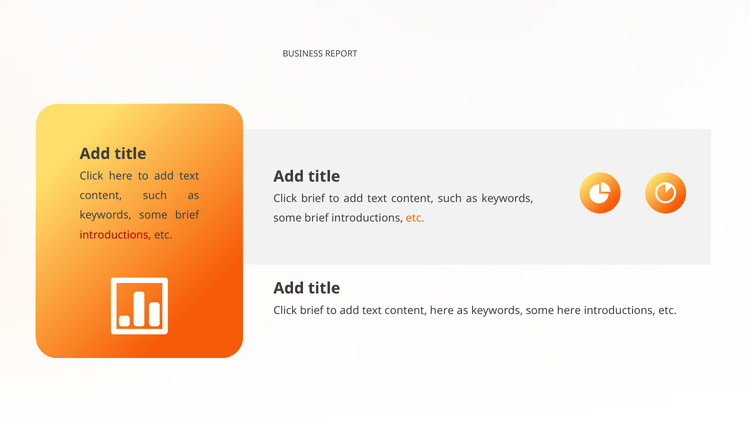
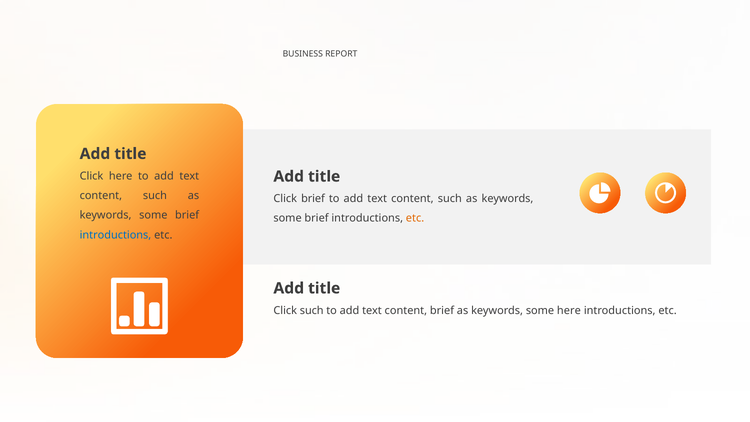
introductions at (115, 235) colour: red -> blue
brief at (312, 310): brief -> such
content here: here -> brief
